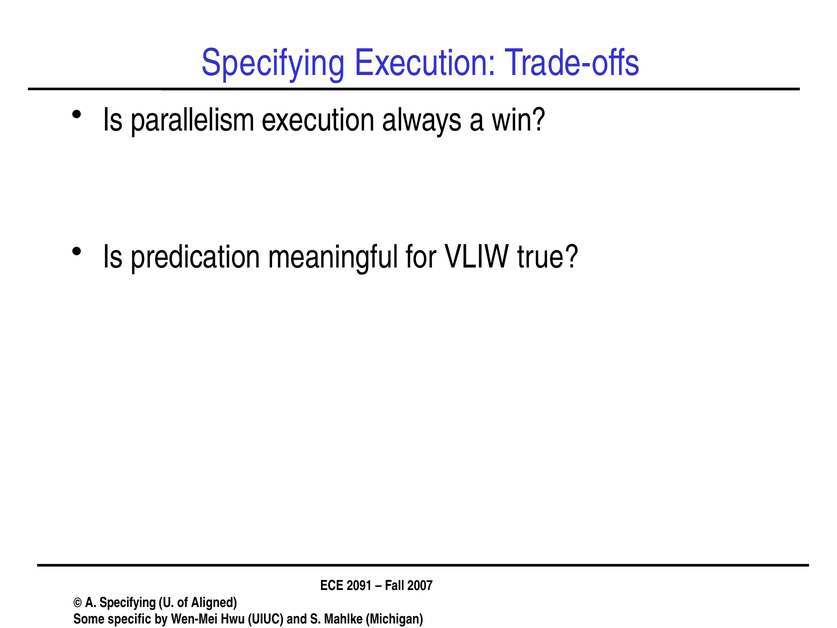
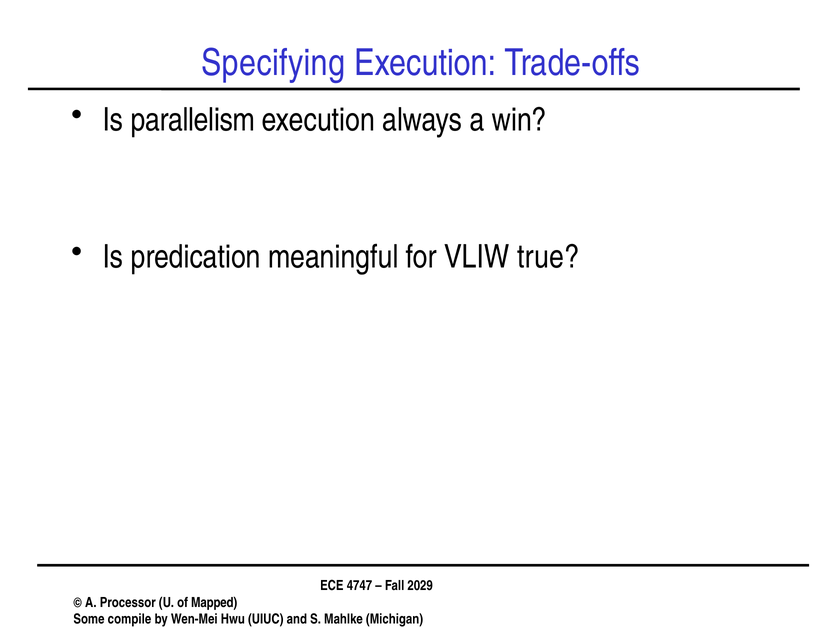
2091: 2091 -> 4747
2007: 2007 -> 2029
A Specifying: Specifying -> Processor
Aligned: Aligned -> Mapped
specific: specific -> compile
